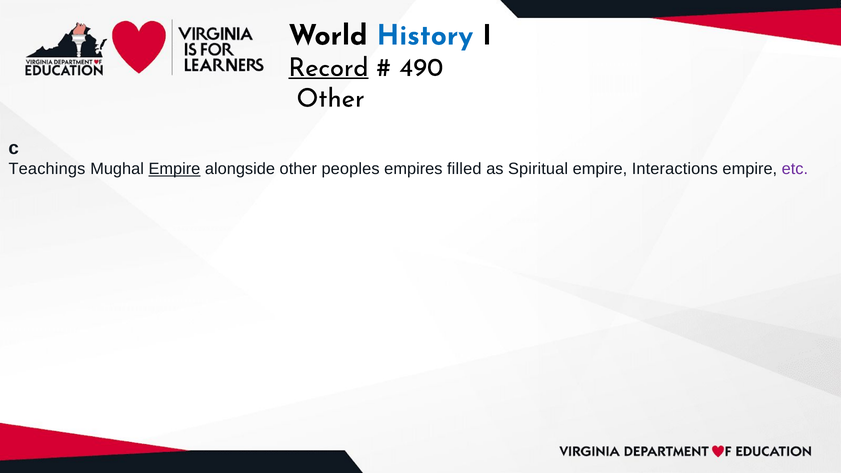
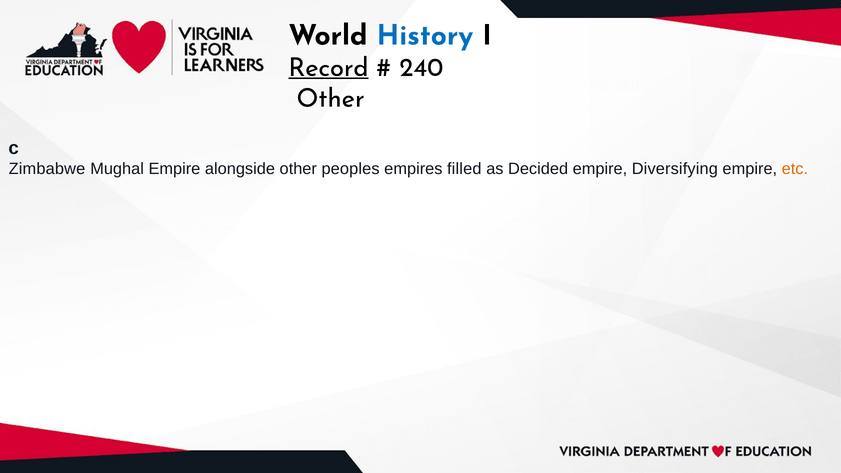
490: 490 -> 240
Teachings: Teachings -> Zimbabwe
Empire at (174, 169) underline: present -> none
Spiritual: Spiritual -> Decided
Interactions: Interactions -> Diversifying
etc colour: purple -> orange
